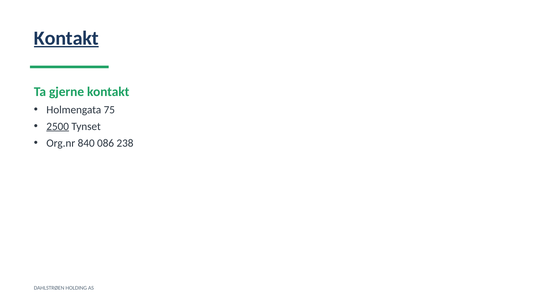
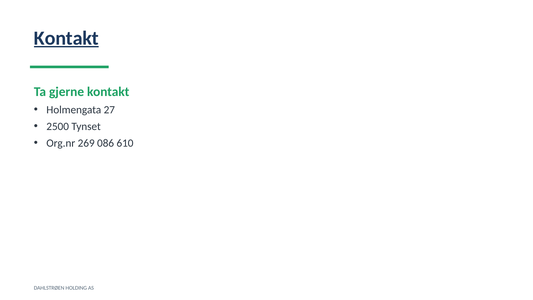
75: 75 -> 27
2500 underline: present -> none
840: 840 -> 269
238: 238 -> 610
